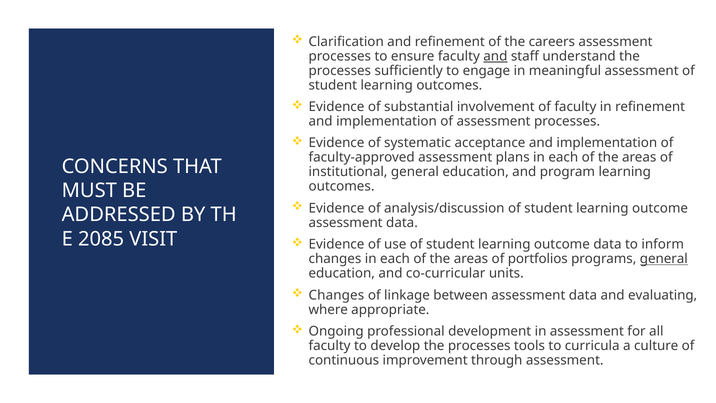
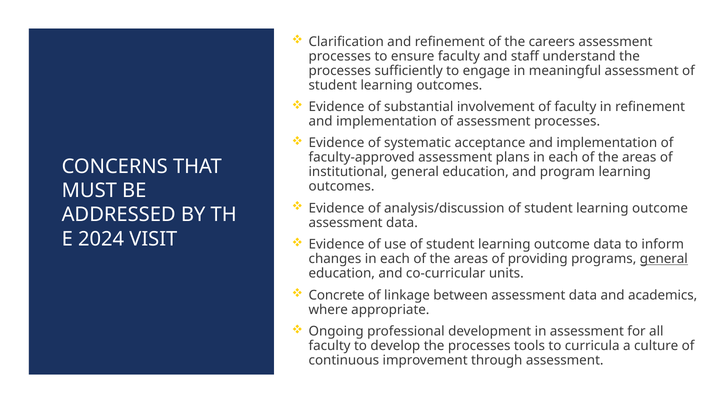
and at (495, 56) underline: present -> none
2085: 2085 -> 2024
portfolios: portfolios -> providing
Changes at (336, 295): Changes -> Concrete
evaluating: evaluating -> academics
